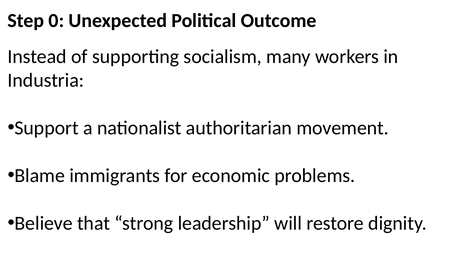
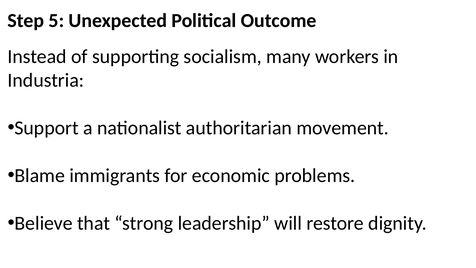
0: 0 -> 5
